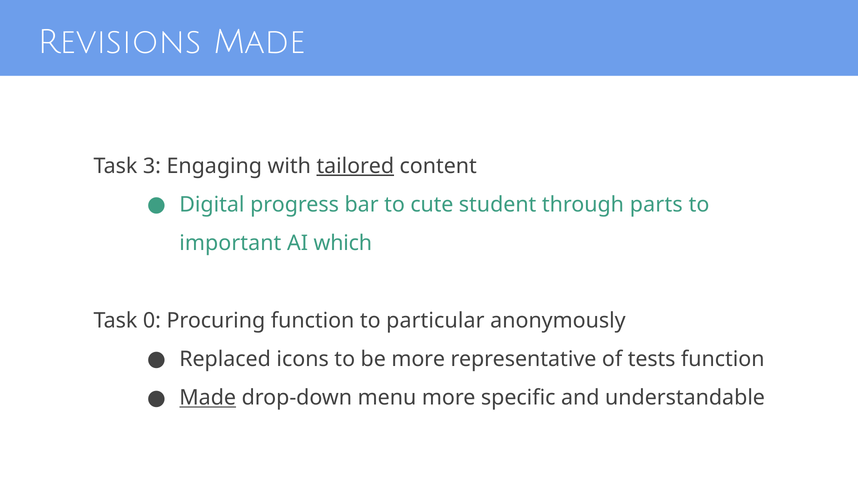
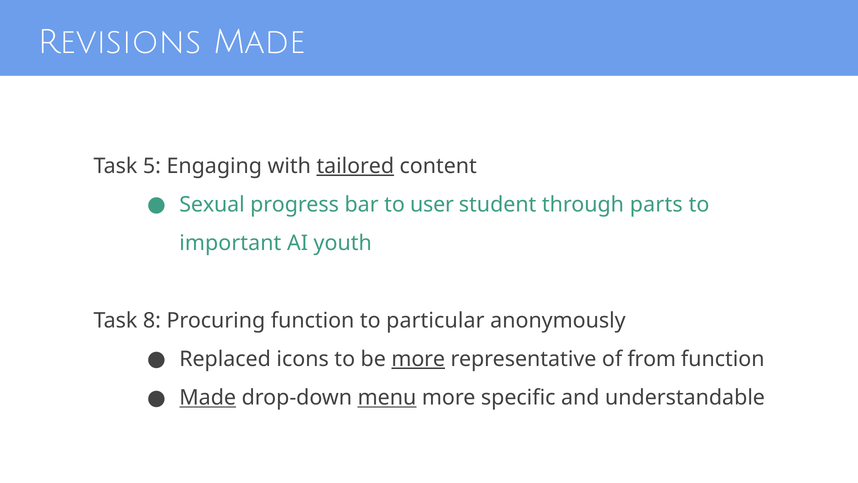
3: 3 -> 5
Digital: Digital -> Sexual
cute: cute -> user
which: which -> youth
0: 0 -> 8
more at (418, 359) underline: none -> present
tests: tests -> from
menu underline: none -> present
